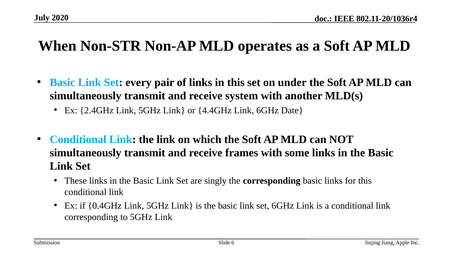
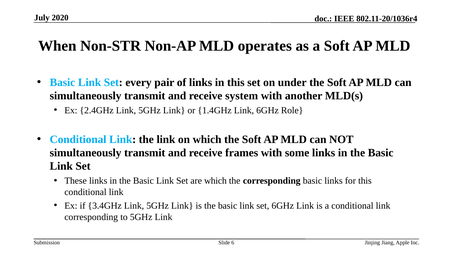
4.4GHz: 4.4GHz -> 1.4GHz
Date: Date -> Role
are singly: singly -> which
0.4GHz: 0.4GHz -> 3.4GHz
